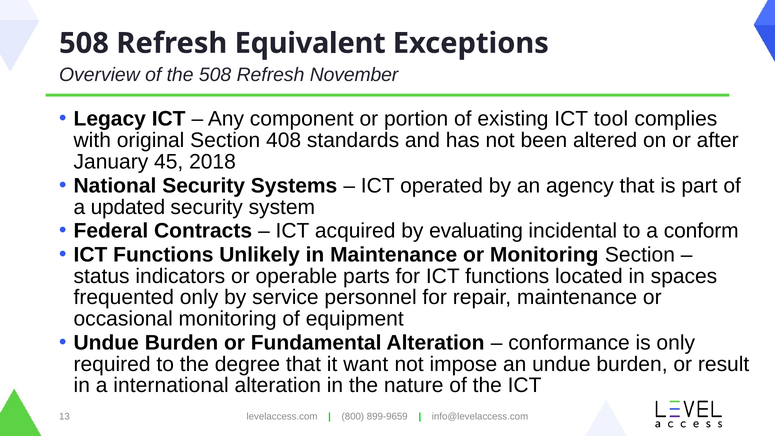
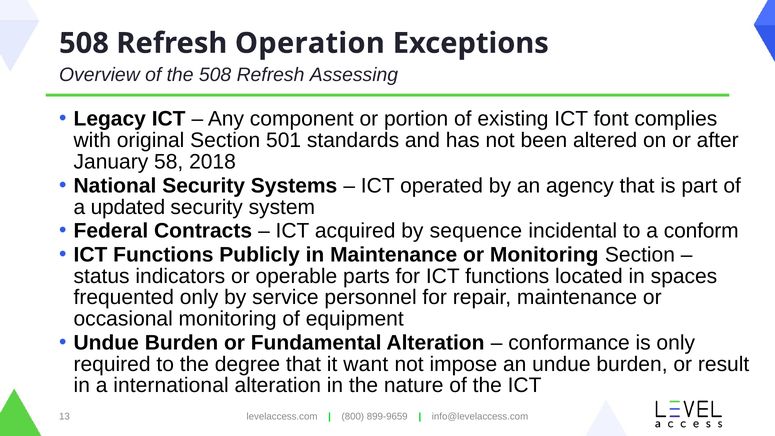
Equivalent: Equivalent -> Operation
November: November -> Assessing
tool: tool -> font
408: 408 -> 501
45: 45 -> 58
evaluating: evaluating -> sequence
Unlikely: Unlikely -> Publicly
